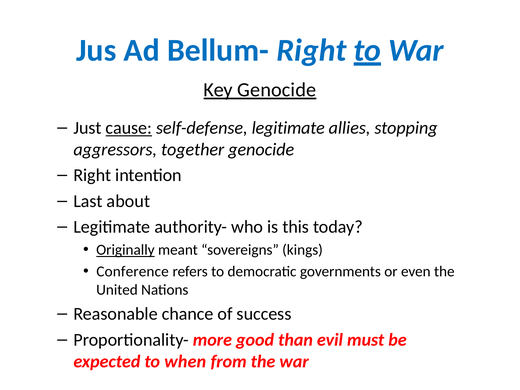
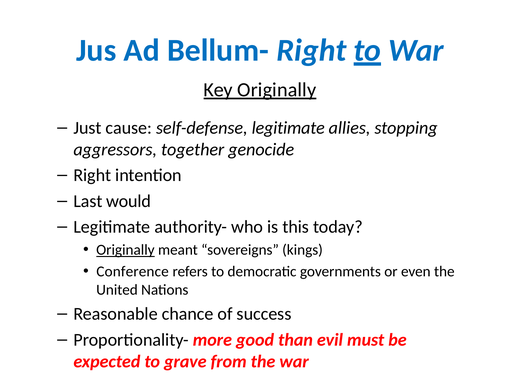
Key Genocide: Genocide -> Originally
cause underline: present -> none
about: about -> would
when: when -> grave
